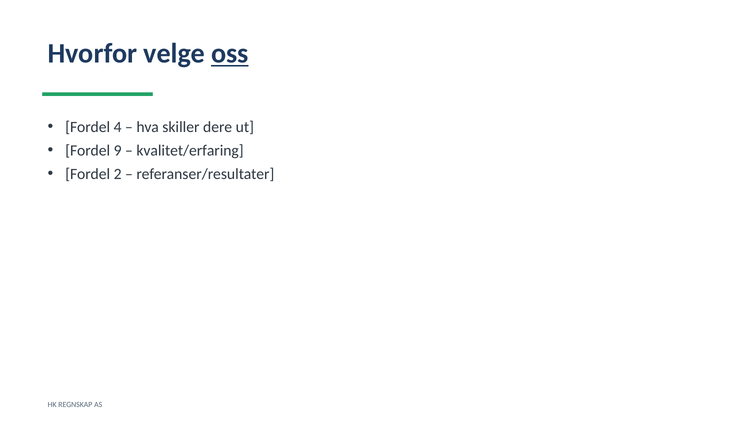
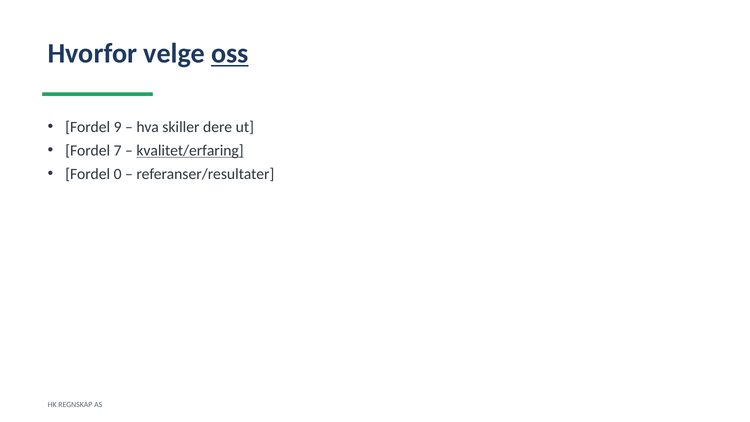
4: 4 -> 9
9: 9 -> 7
kvalitet/erfaring underline: none -> present
2: 2 -> 0
